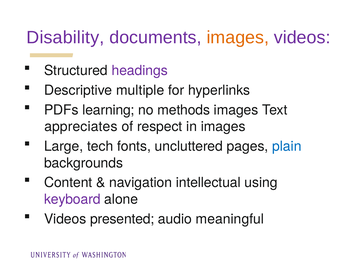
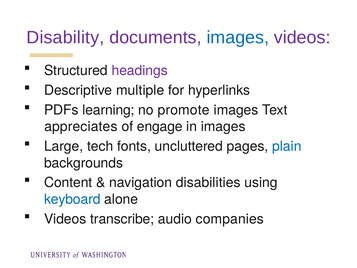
images at (238, 38) colour: orange -> blue
methods: methods -> promote
respect: respect -> engage
intellectual: intellectual -> disabilities
keyboard colour: purple -> blue
presented: presented -> transcribe
meaningful: meaningful -> companies
